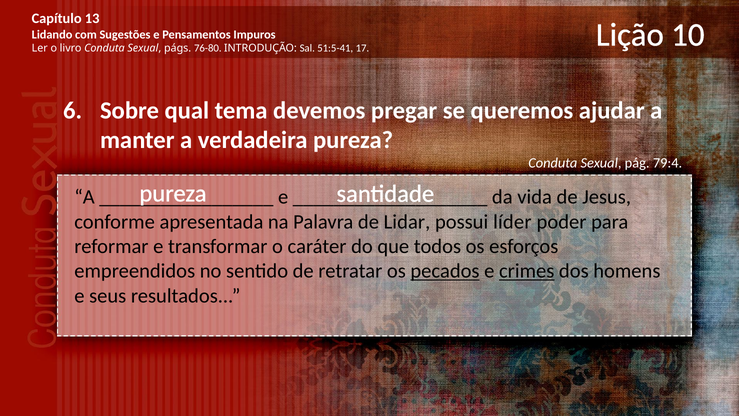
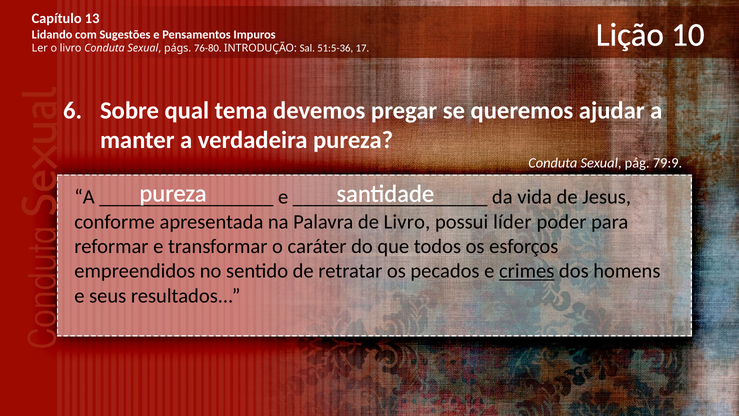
51:5-41: 51:5-41 -> 51:5-36
79:4: 79:4 -> 79:9
de Lidar: Lidar -> Livro
pecados underline: present -> none
